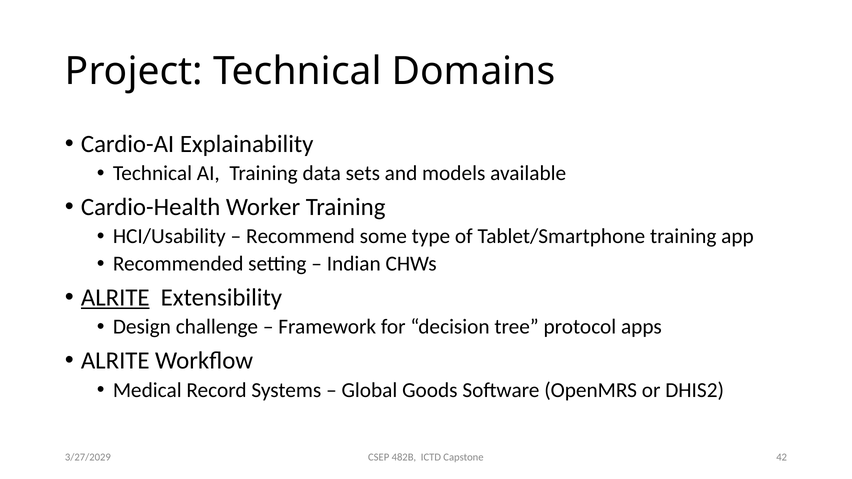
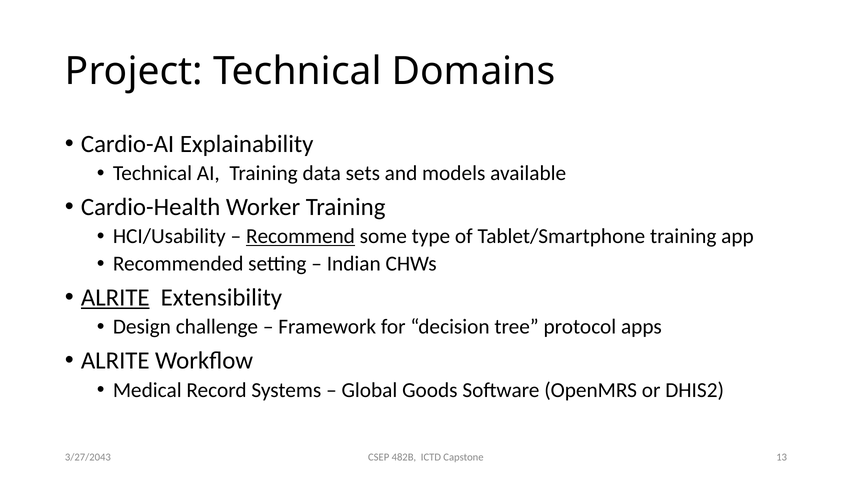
Recommend underline: none -> present
42: 42 -> 13
3/27/2029: 3/27/2029 -> 3/27/2043
